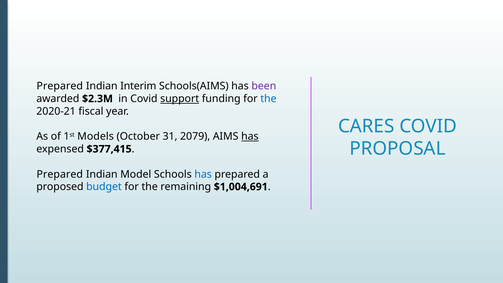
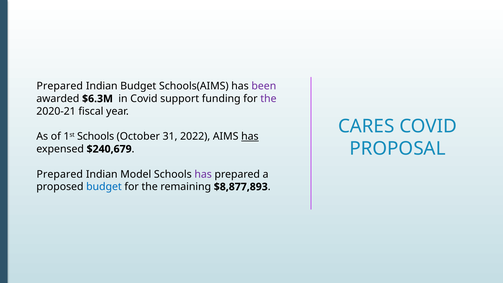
Indian Interim: Interim -> Budget
$2.3M: $2.3M -> $6.3M
support underline: present -> none
the at (268, 99) colour: blue -> purple
1st Models: Models -> Schools
2079: 2079 -> 2022
$377,415: $377,415 -> $240,679
has at (203, 174) colour: blue -> purple
$1,004,691: $1,004,691 -> $8,877,893
